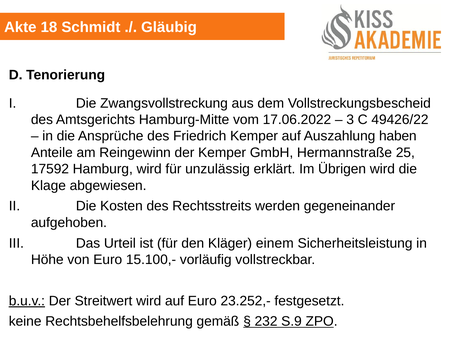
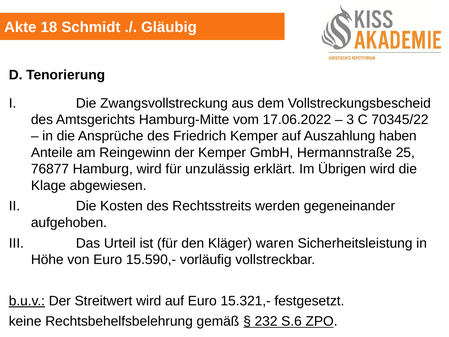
49426/22: 49426/22 -> 70345/22
17592: 17592 -> 76877
einem: einem -> waren
15.100,-: 15.100,- -> 15.590,-
23.252,-: 23.252,- -> 15.321,-
S.9: S.9 -> S.6
